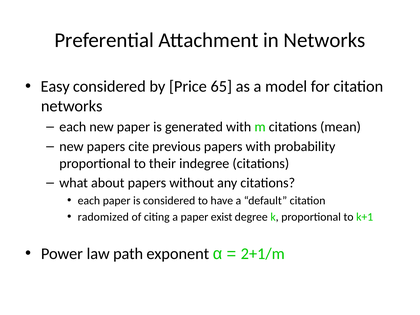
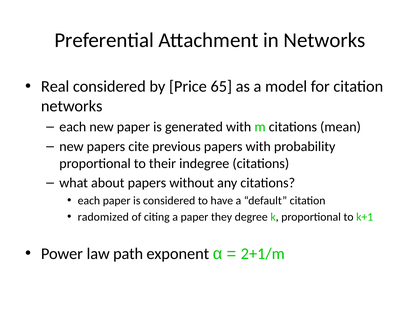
Easy: Easy -> Real
exist: exist -> they
